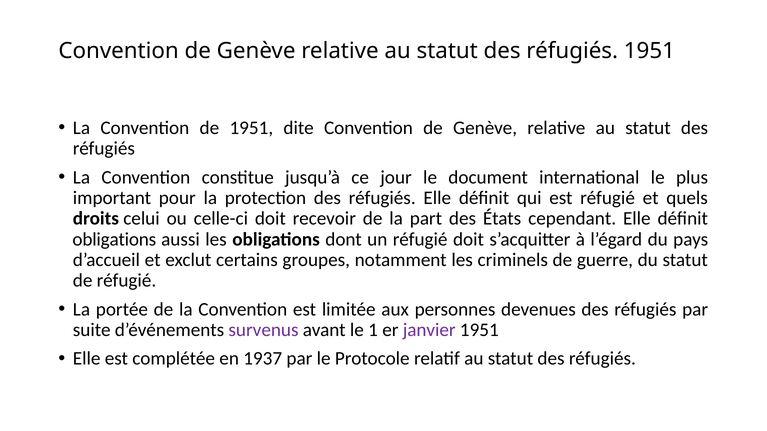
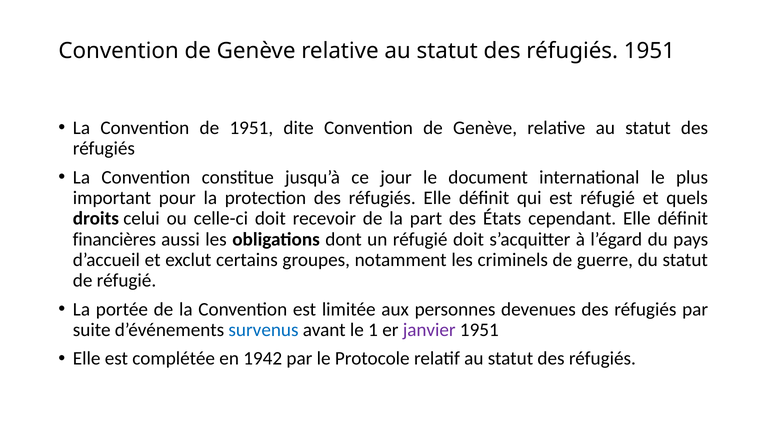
obligations at (114, 239): obligations -> financières
survenus colour: purple -> blue
1937: 1937 -> 1942
